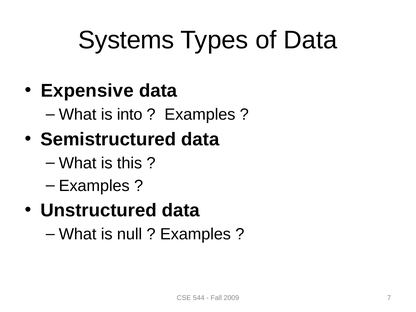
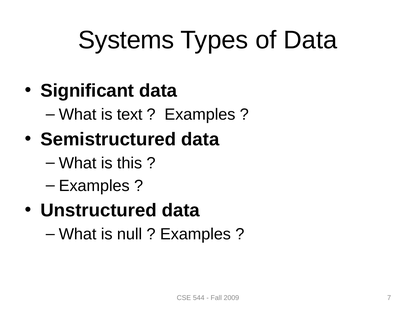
Expensive: Expensive -> Significant
into: into -> text
